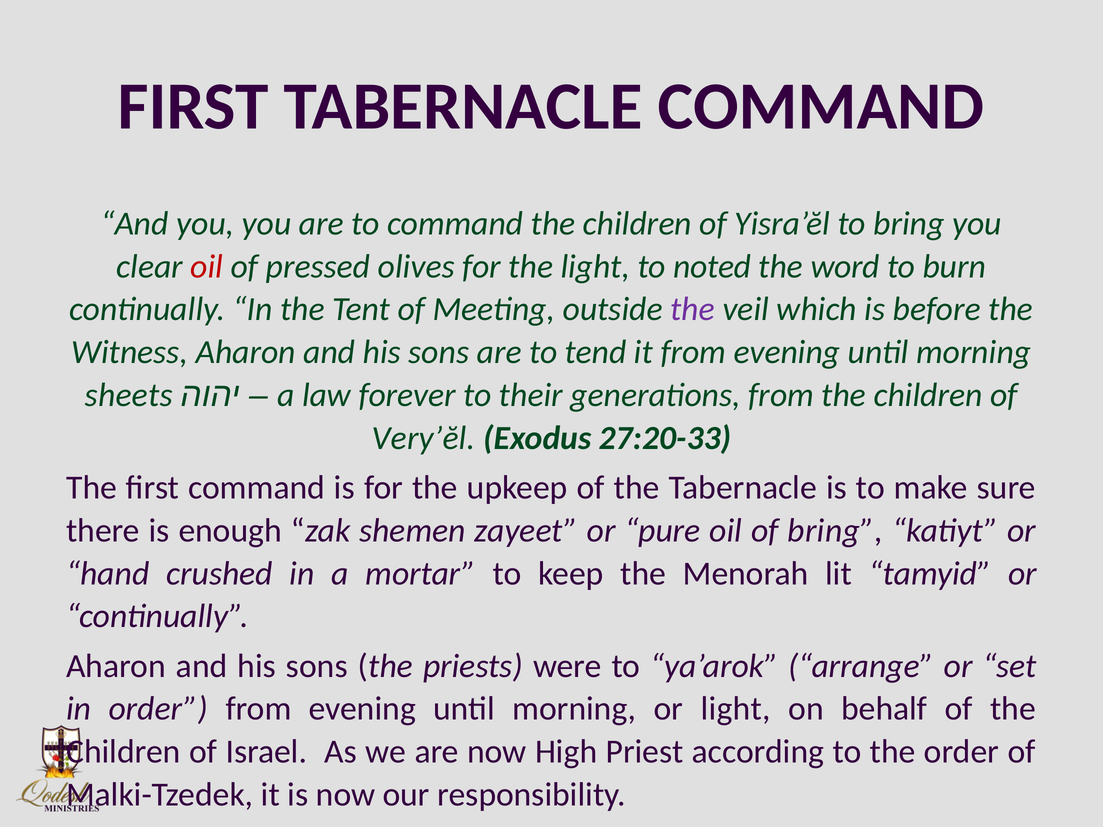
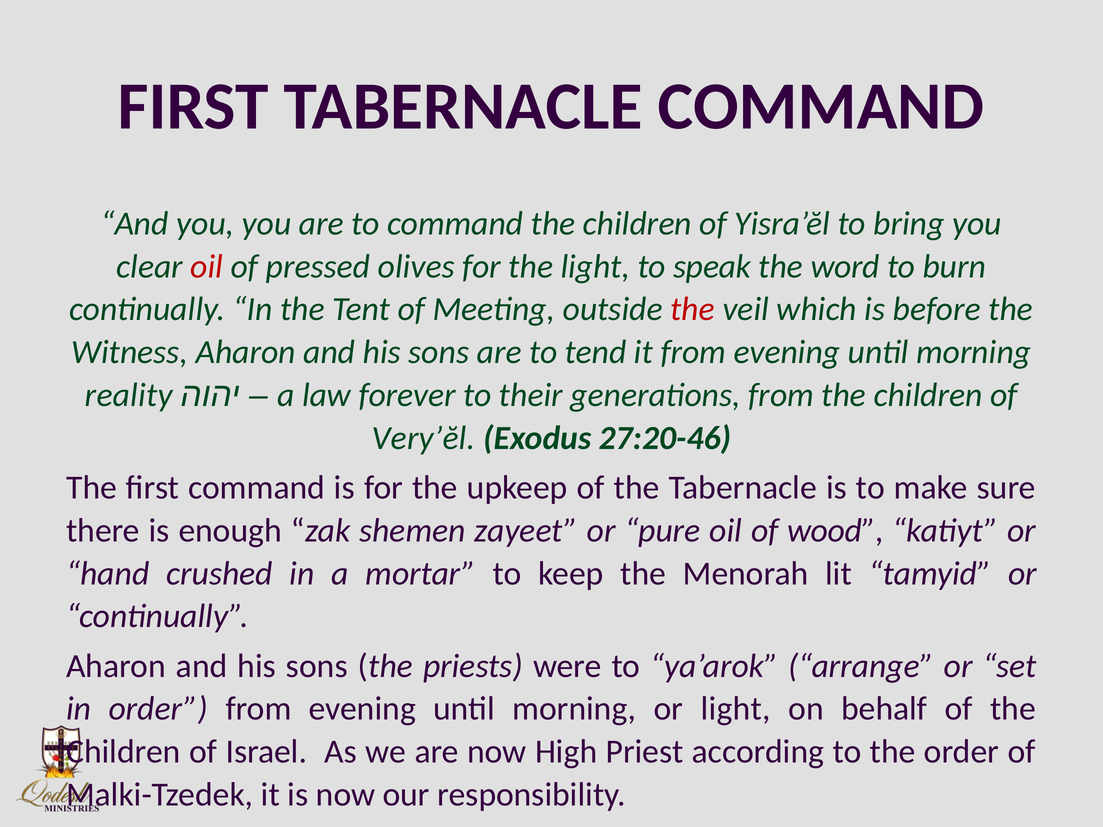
noted: noted -> speak
the at (693, 309) colour: purple -> red
sheets: sheets -> reality
27:20-33: 27:20-33 -> 27:20-46
of bring: bring -> wood
